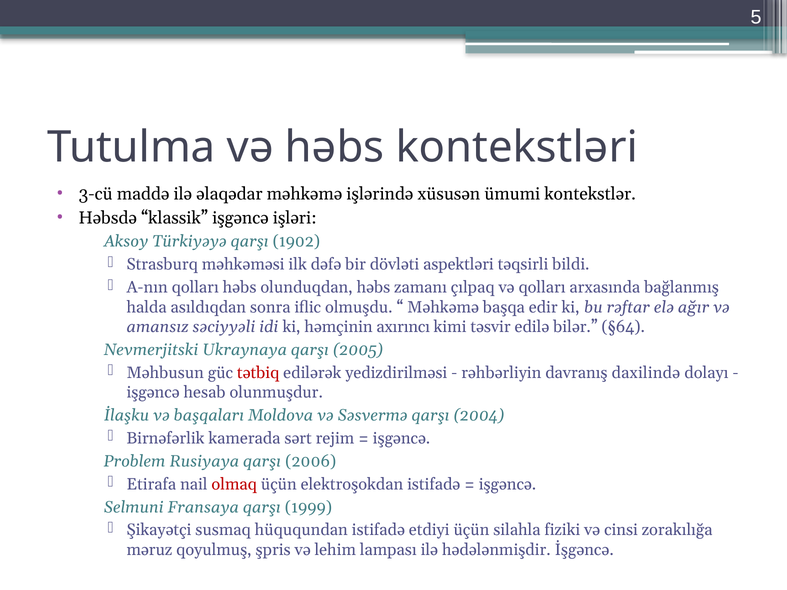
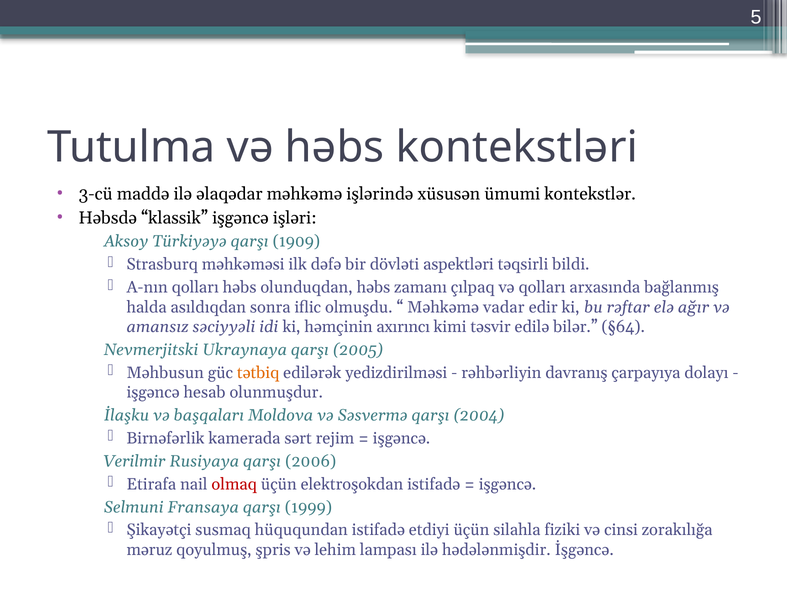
1902: 1902 -> 1909
başqa: başqa -> vadar
tətbiq colour: red -> orange
daxilində: daxilində -> çarpayıya
Problem: Problem -> Verilmir
